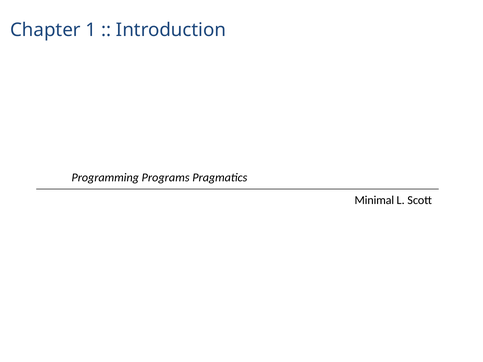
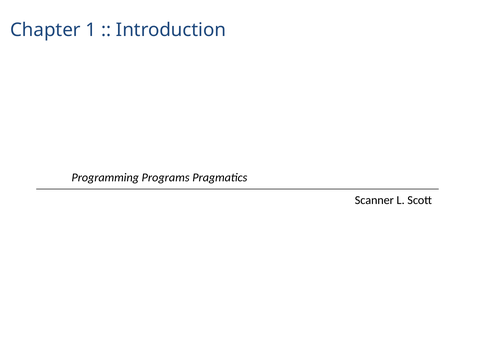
Minimal: Minimal -> Scanner
